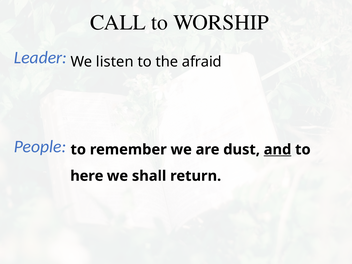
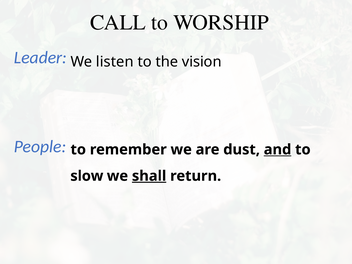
afraid: afraid -> vision
here: here -> slow
shall underline: none -> present
